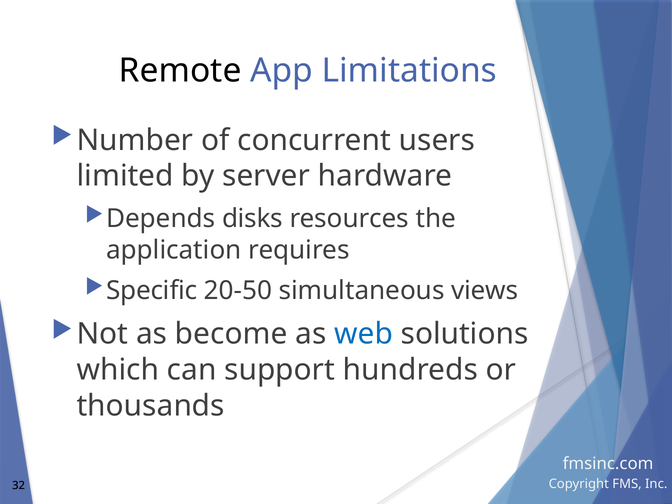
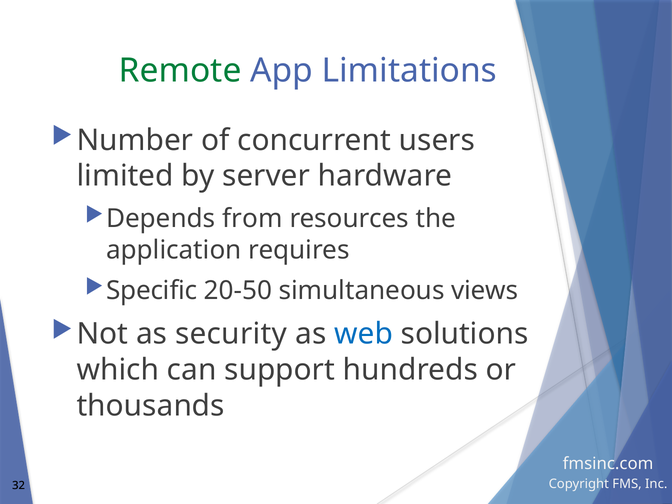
Remote colour: black -> green
disks: disks -> from
become: become -> security
